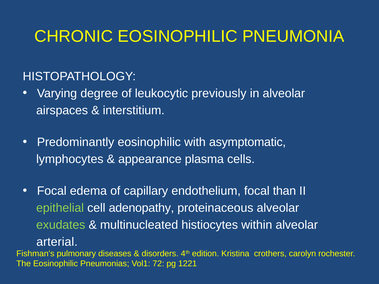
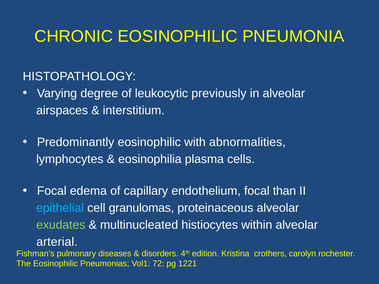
asymptomatic: asymptomatic -> abnormalities
appearance: appearance -> eosinophilia
epithelial colour: light green -> light blue
adenopathy: adenopathy -> granulomas
